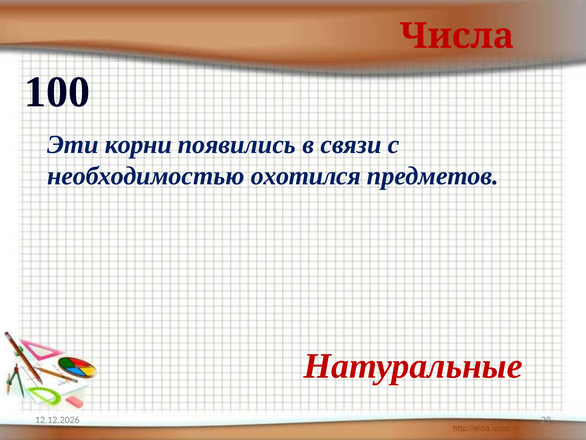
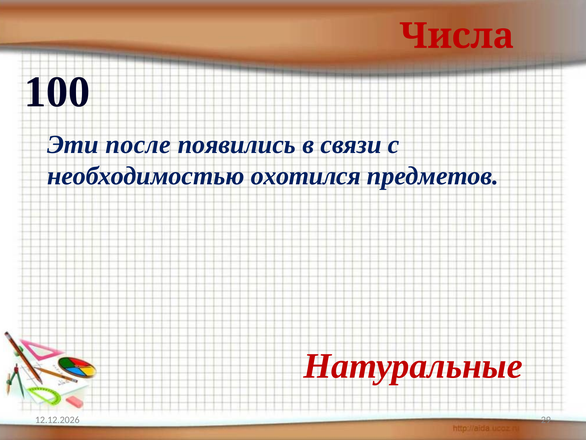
корни: корни -> после
